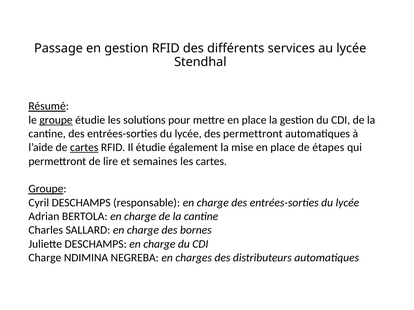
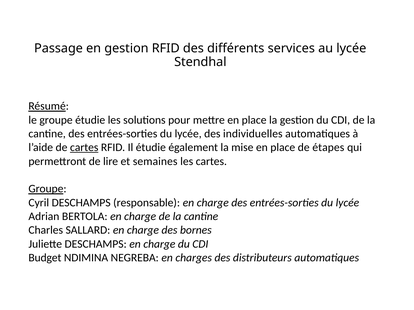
groupe at (56, 120) underline: present -> none
des permettront: permettront -> individuelles
Charge at (45, 258): Charge -> Budget
